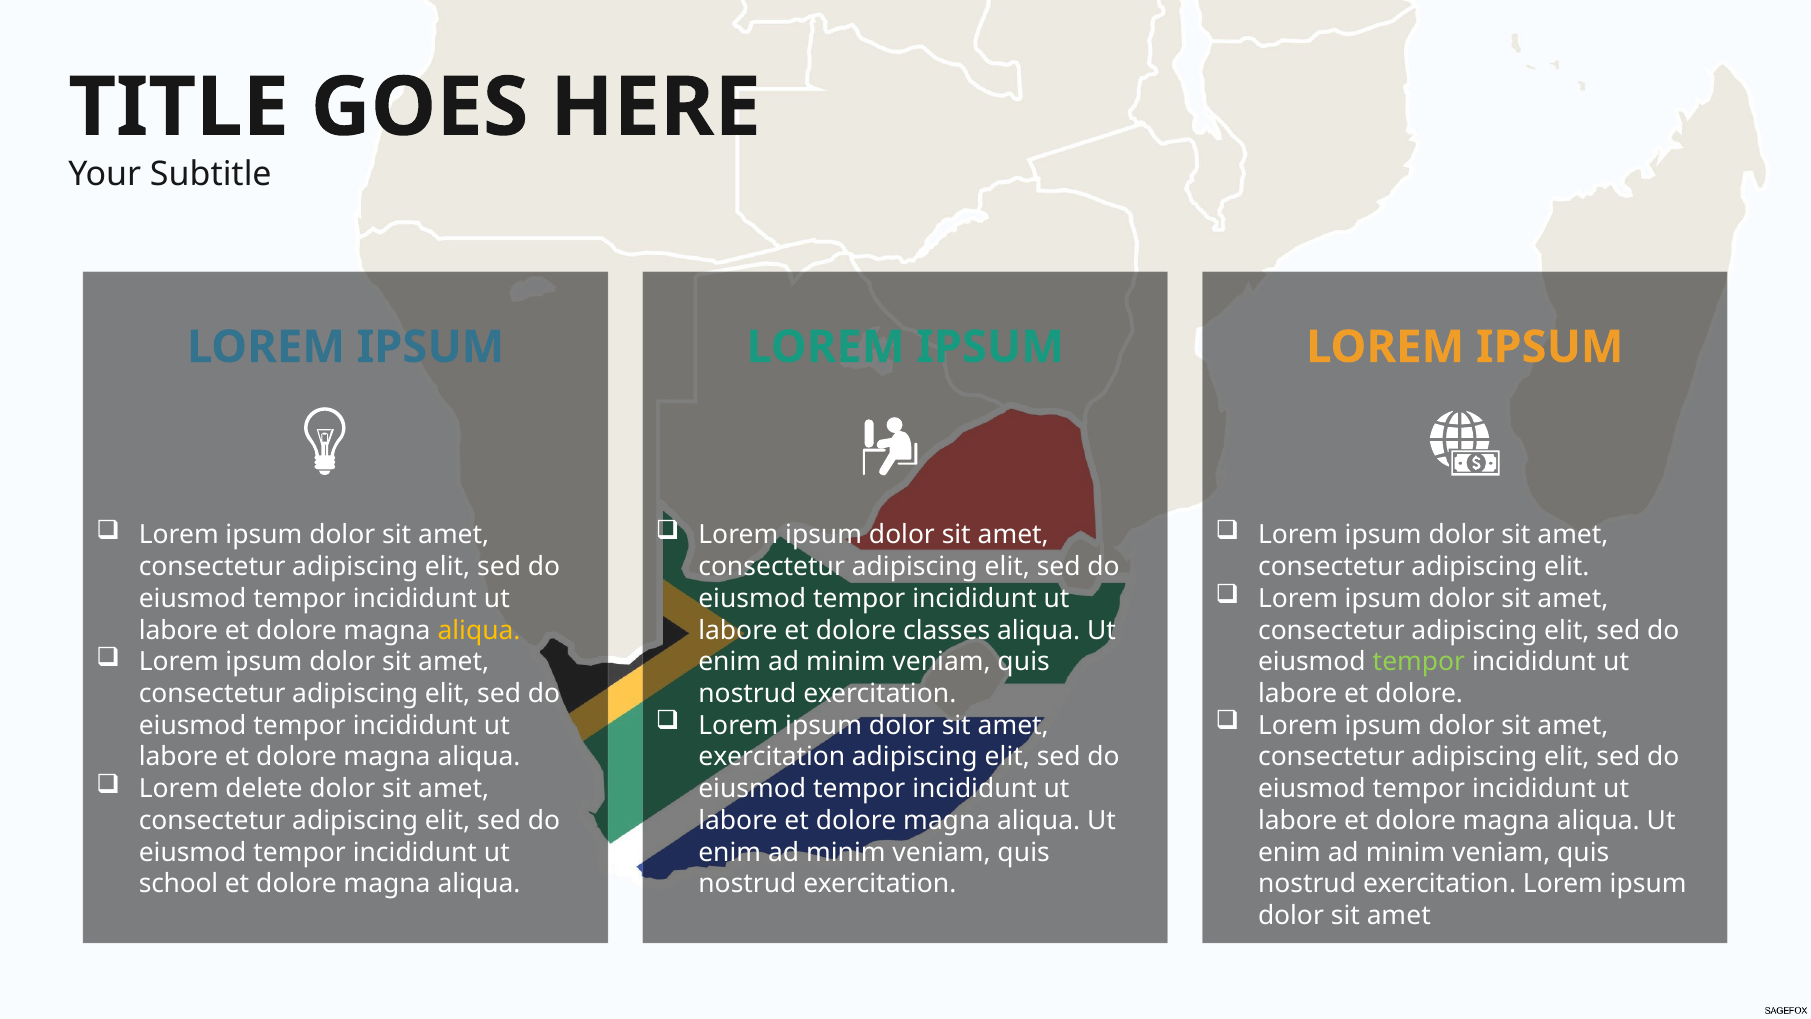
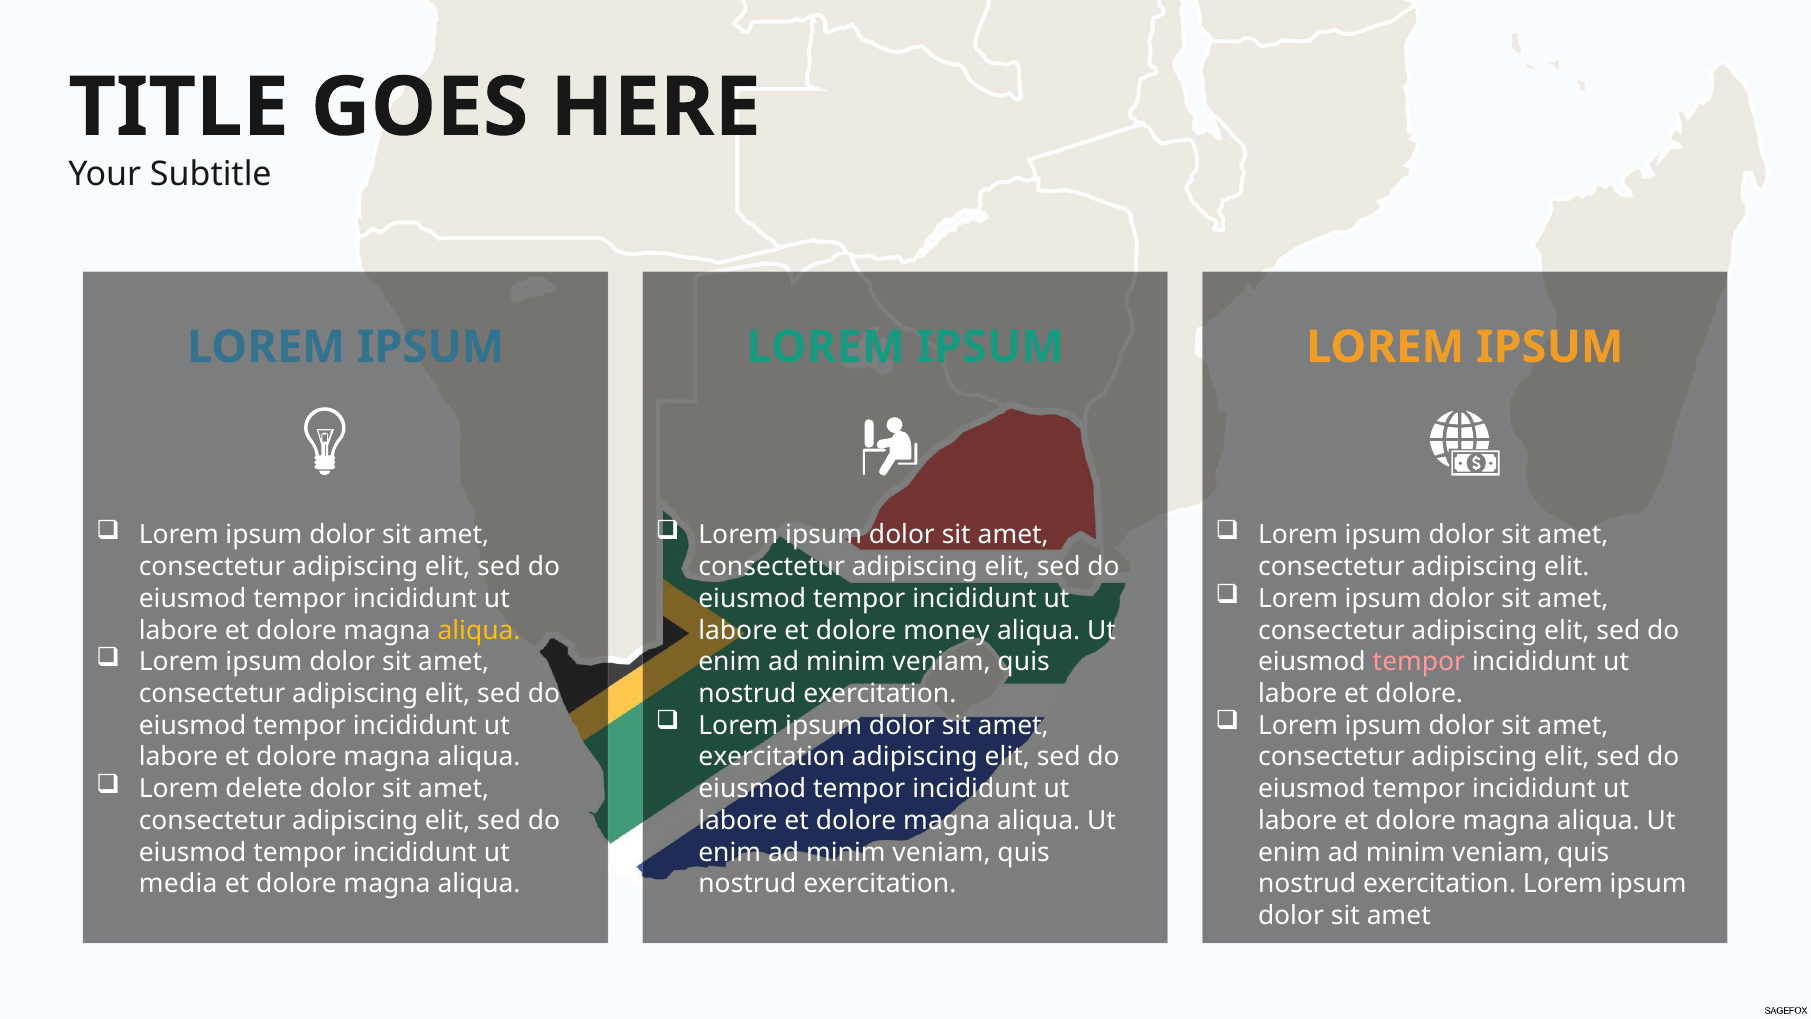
classes: classes -> money
tempor at (1419, 662) colour: light green -> pink
school: school -> media
